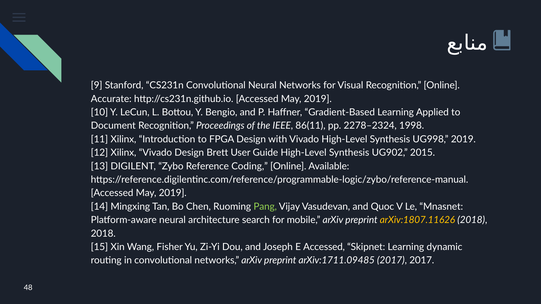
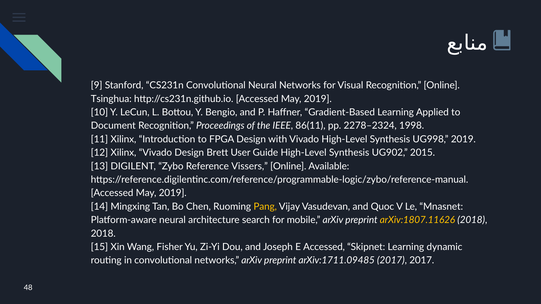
Accurate: Accurate -> Tsinghua
Coding: Coding -> Vissers
Pang colour: light green -> yellow
